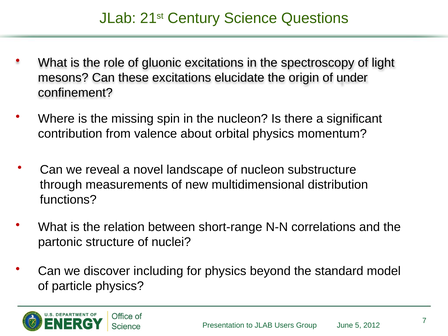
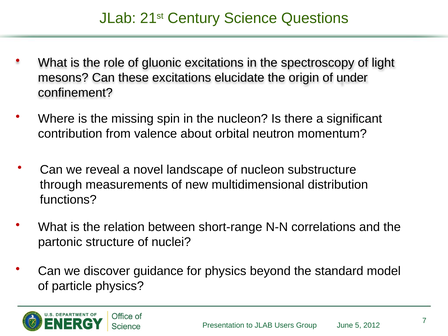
orbital physics: physics -> neutron
including: including -> guidance
